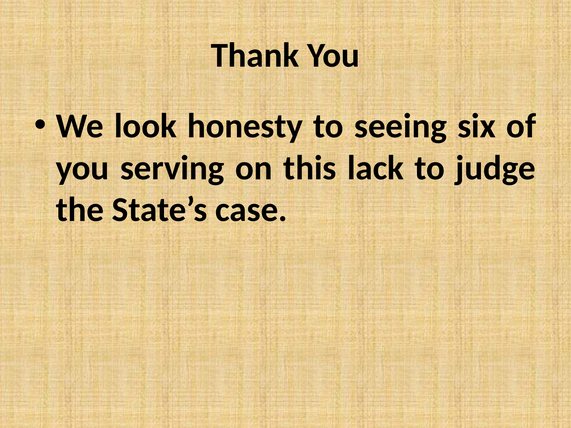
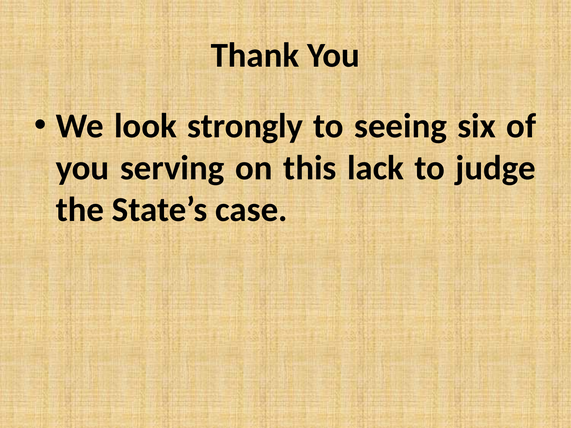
honesty: honesty -> strongly
